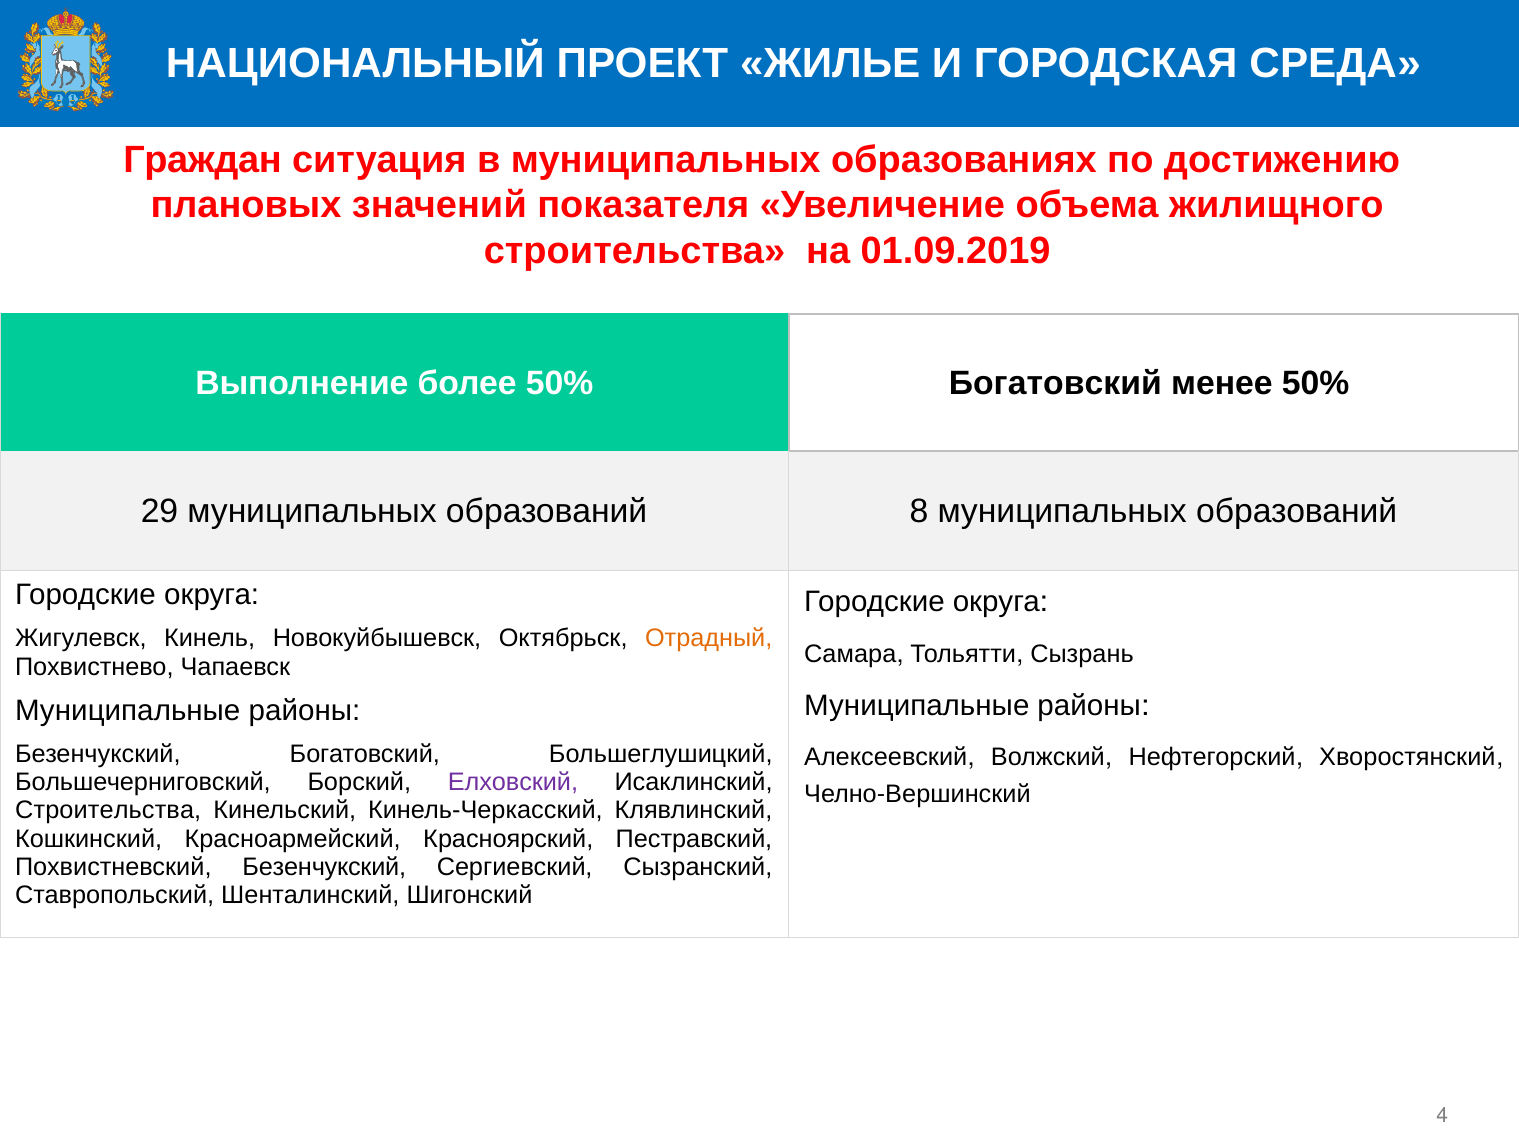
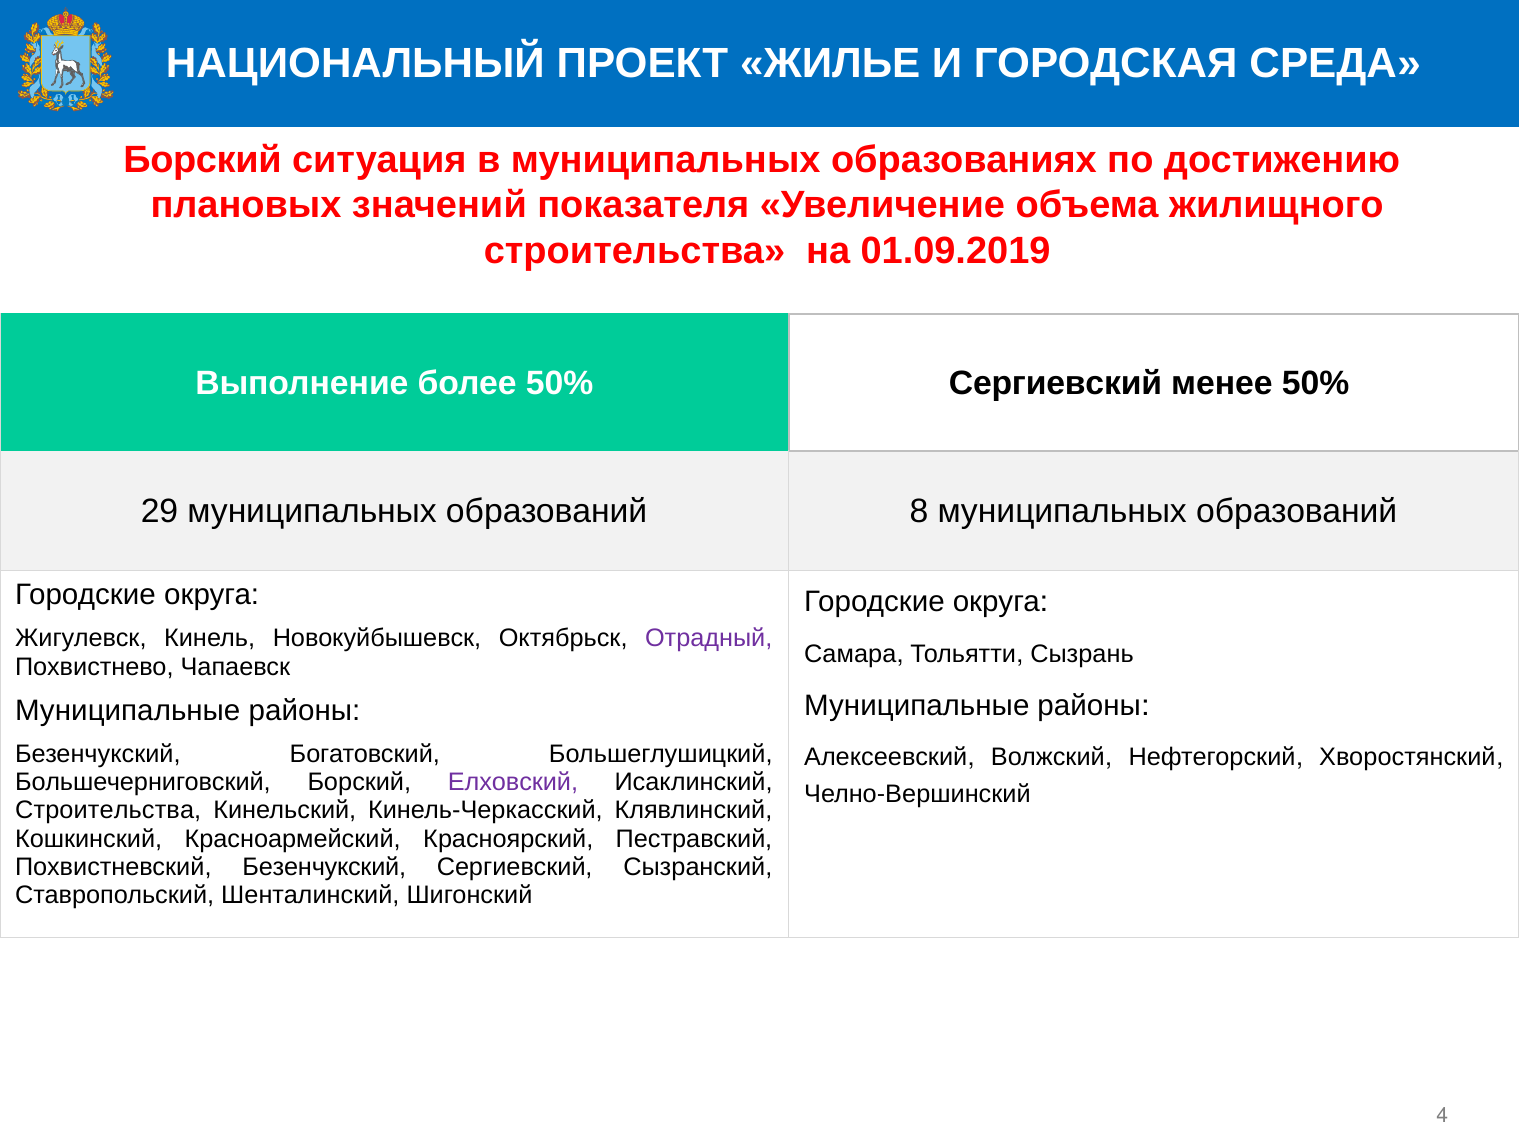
Граждан at (203, 160): Граждан -> Борский
50% Богатовский: Богатовский -> Сергиевский
Отрадный colour: orange -> purple
